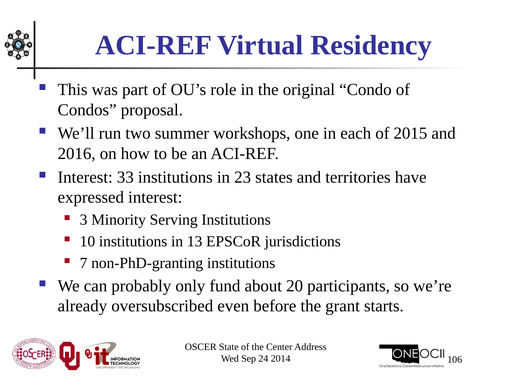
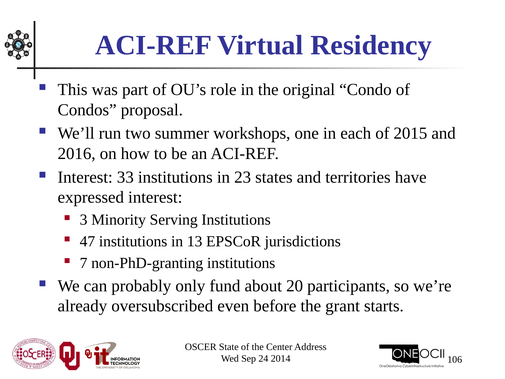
10: 10 -> 47
